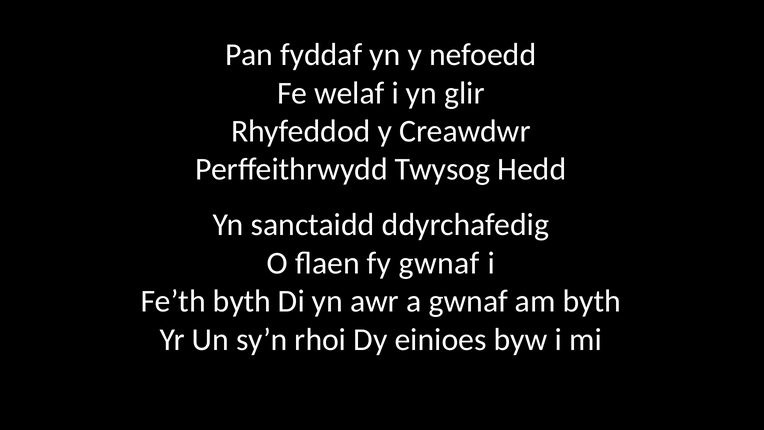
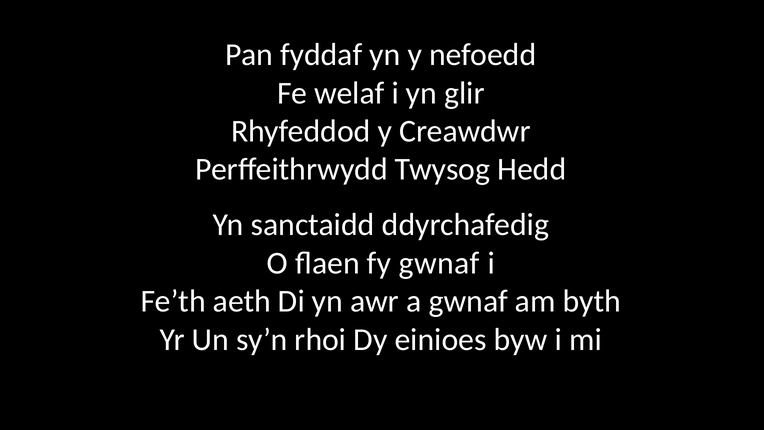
Fe’th byth: byth -> aeth
